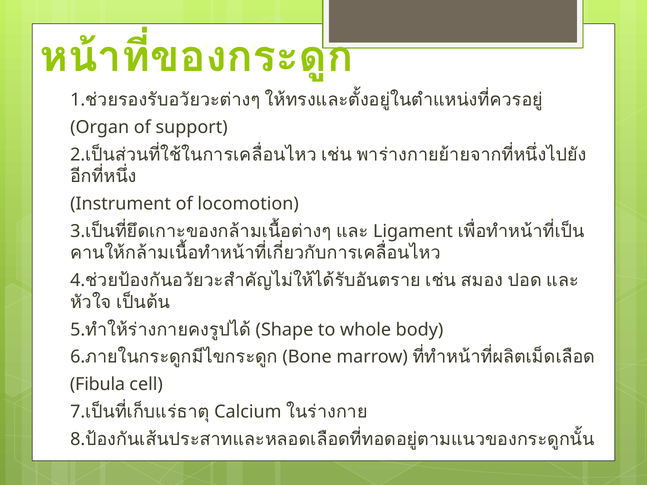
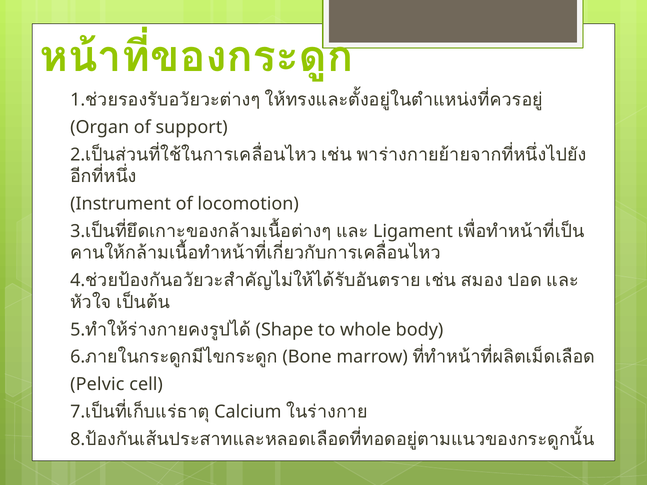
Fibula: Fibula -> Pelvic
